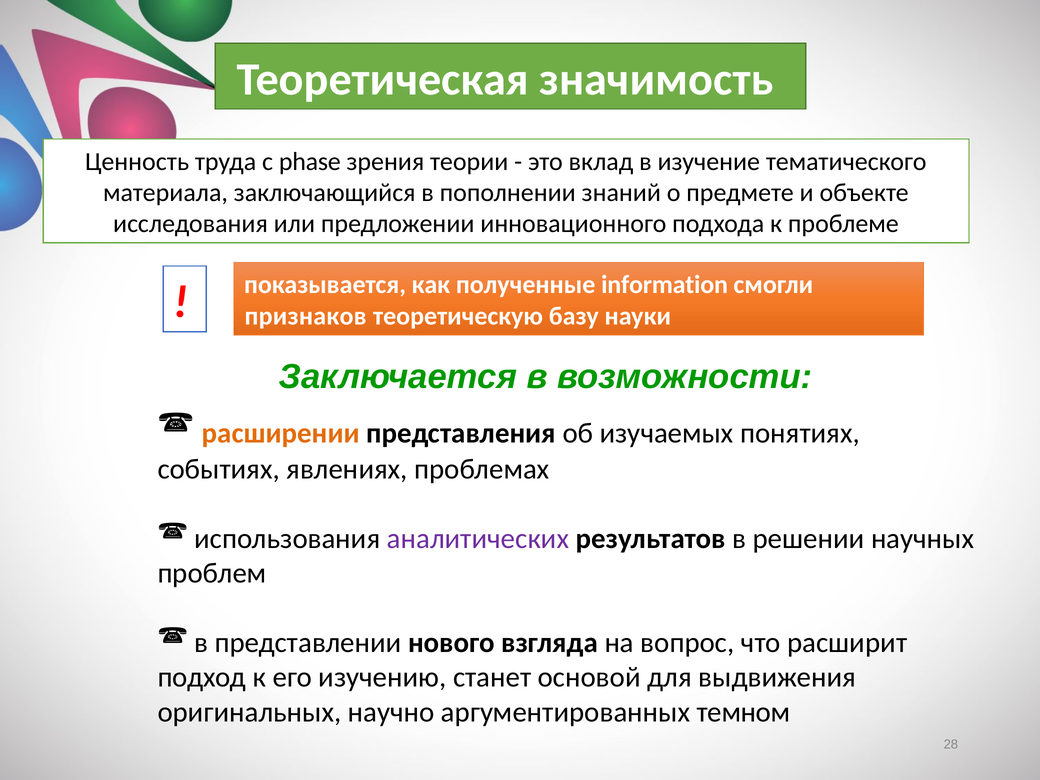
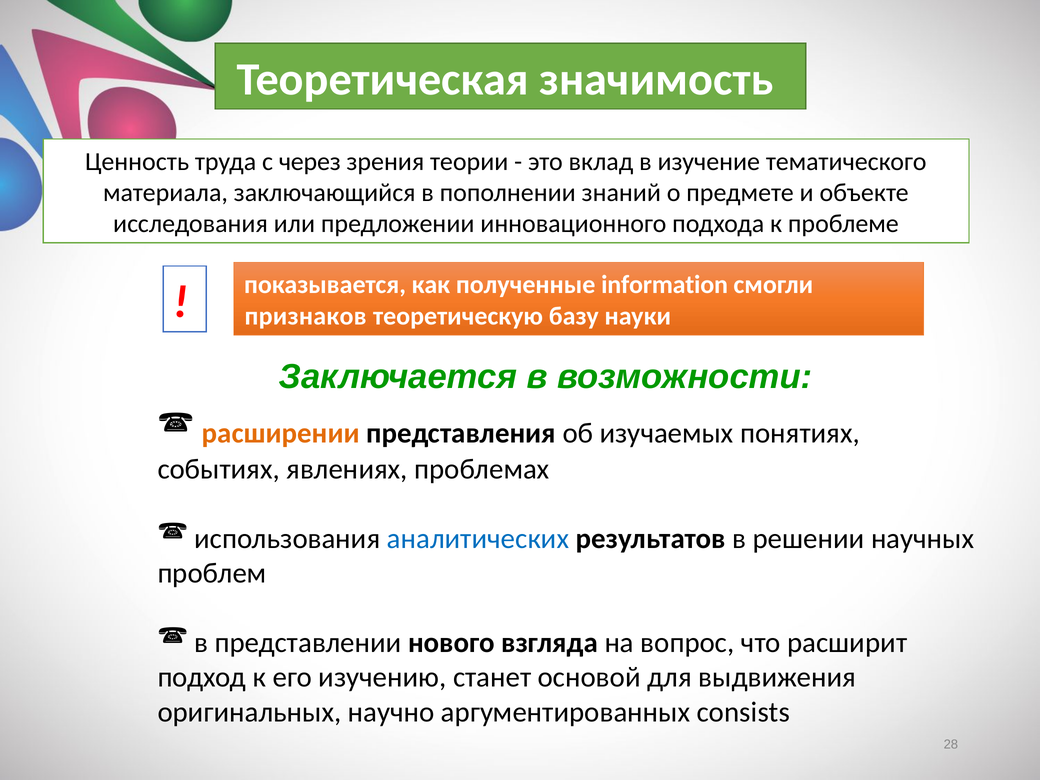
phase: phase -> через
аналитических colour: purple -> blue
темном: темном -> consists
